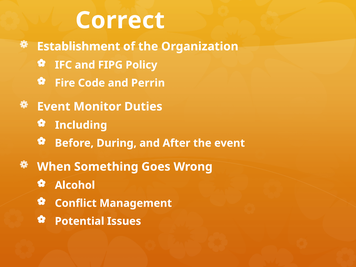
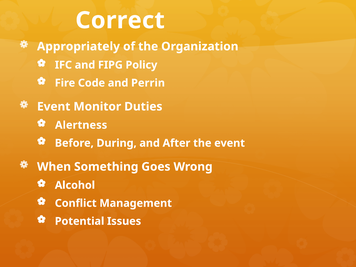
Establishment: Establishment -> Appropriately
Including: Including -> Alertness
